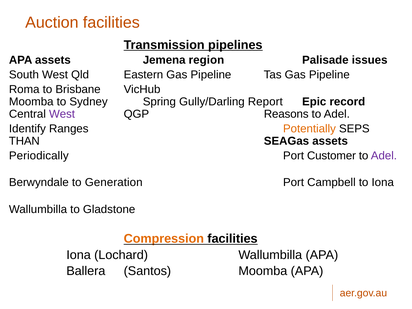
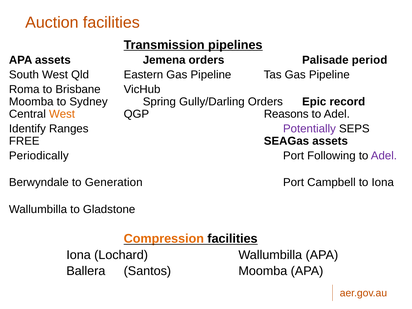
Jemena region: region -> orders
issues: issues -> period
Gully/Darling Report: Report -> Orders
West at (62, 114) colour: purple -> orange
Potentially colour: orange -> purple
THAN: THAN -> FREE
Customer: Customer -> Following
